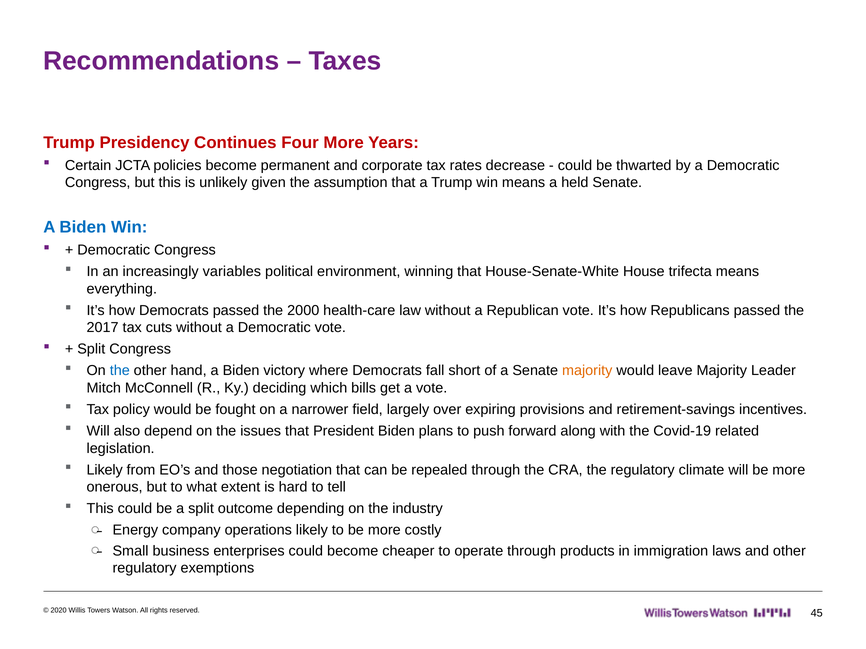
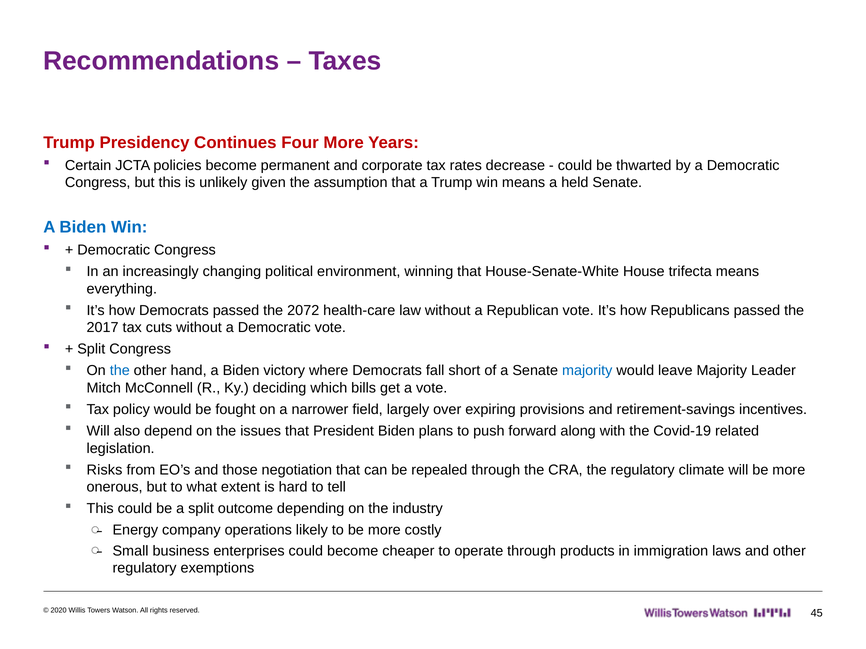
variables: variables -> changing
2000: 2000 -> 2072
majority at (587, 371) colour: orange -> blue
Likely at (105, 470): Likely -> Risks
